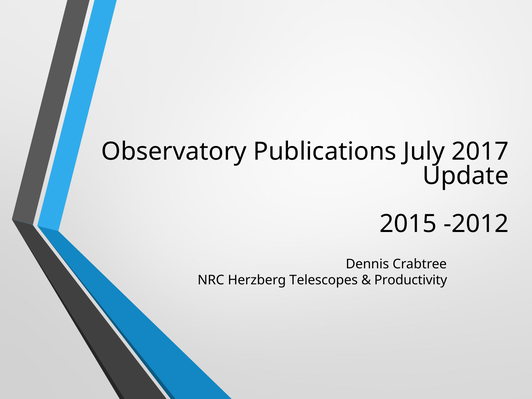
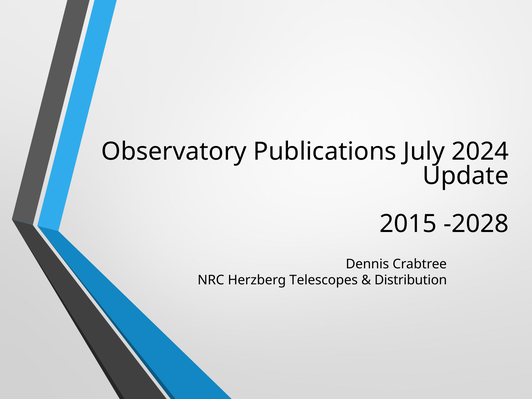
2017: 2017 -> 2024
-2012: -2012 -> -2028
Productivity: Productivity -> Distribution
